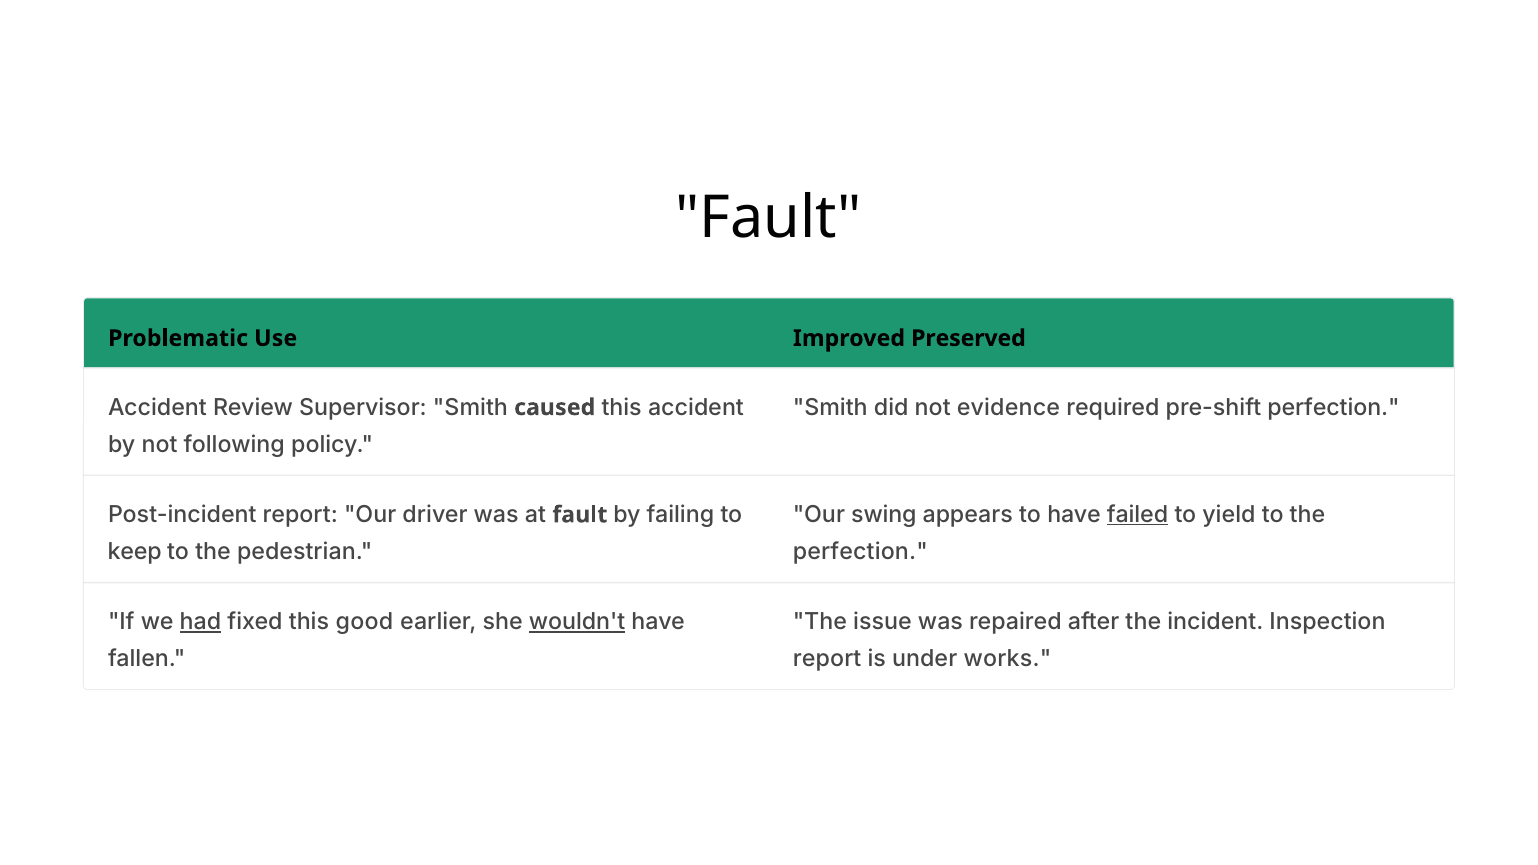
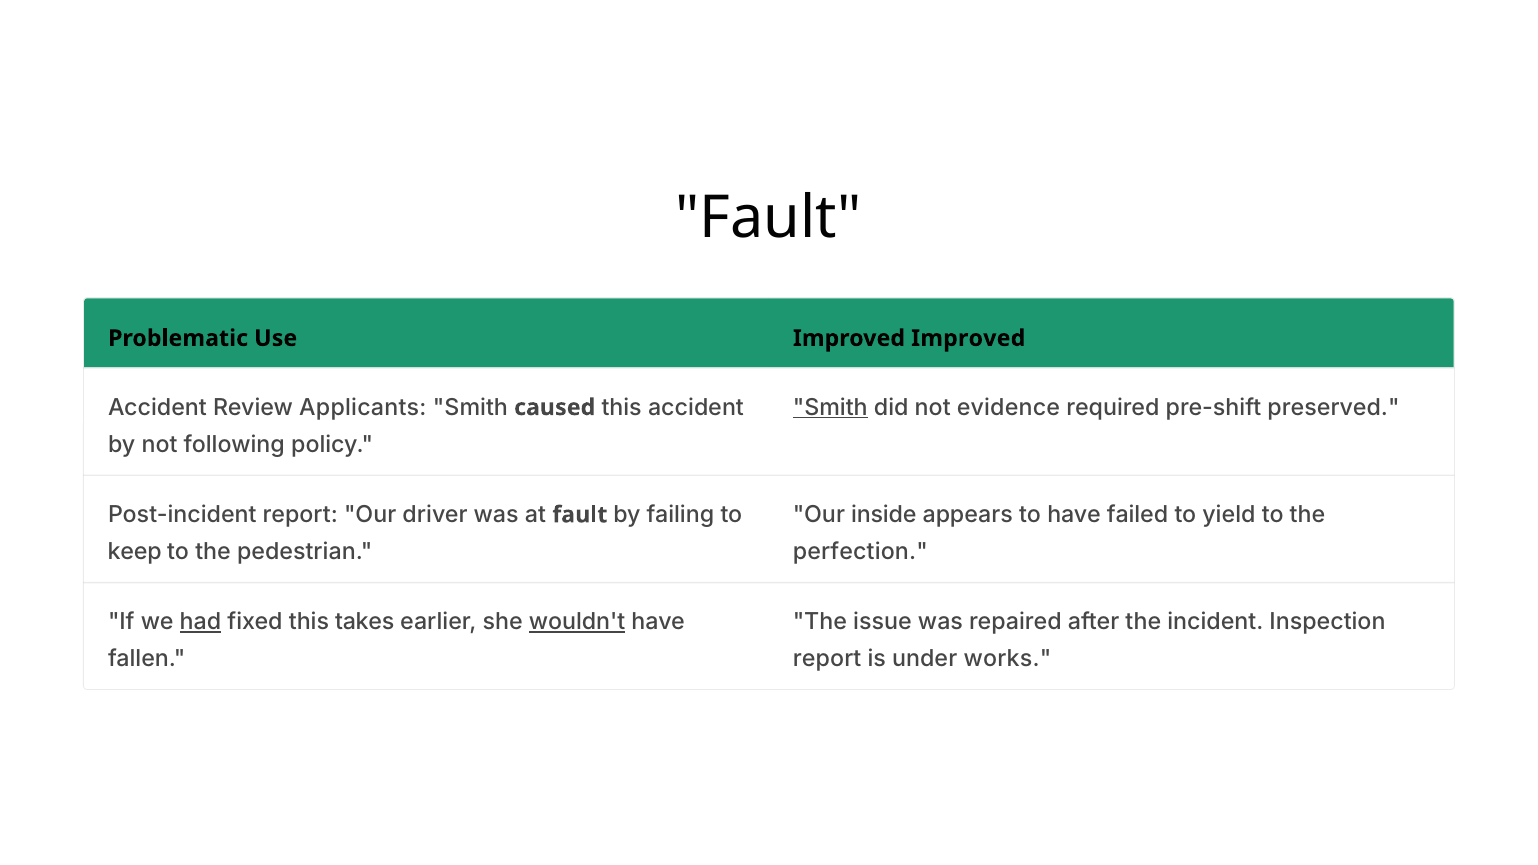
Improved Preserved: Preserved -> Improved
Supervisor: Supervisor -> Applicants
Smith at (830, 407) underline: none -> present
pre-shift perfection: perfection -> preserved
swing: swing -> inside
failed underline: present -> none
good: good -> takes
